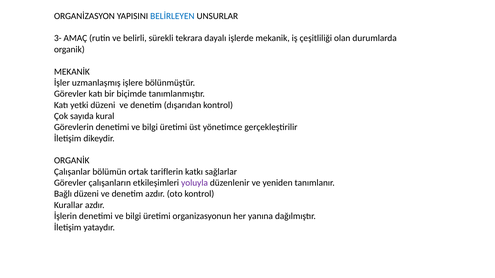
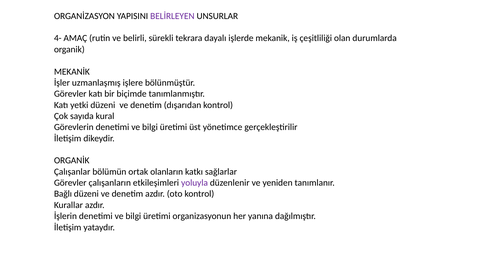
BELİRLEYEN colour: blue -> purple
3-: 3- -> 4-
tariflerin: tariflerin -> olanların
